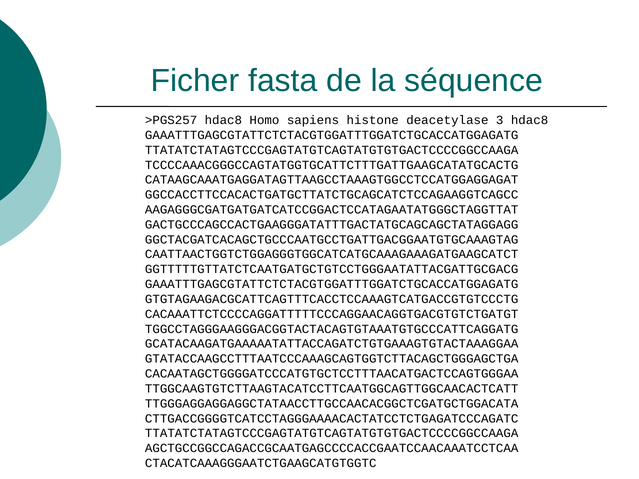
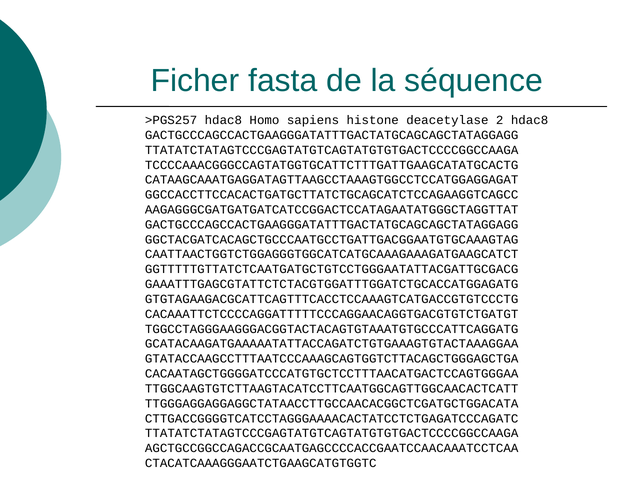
3: 3 -> 2
GAAATTTGAGCGTATTCTCTACGTGGATTTGGATCTGCACCATGGAGATG at (332, 135): GAAATTTGAGCGTATTCTCTACGTGGATTTGGATCTGCACCATGGAGATG -> GACTGCCCAGCCACTGAAGGGATATTTGACTATGCAGCAGCTATAGGAGG
